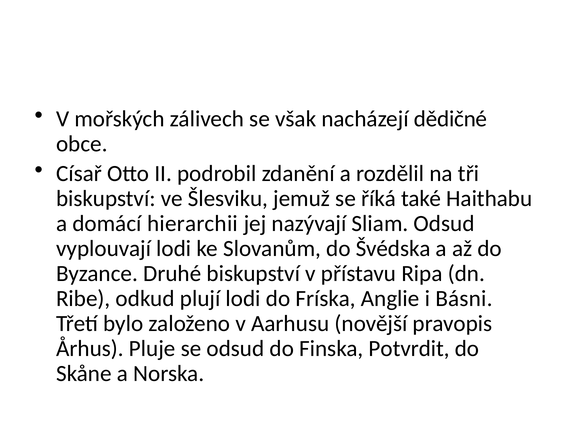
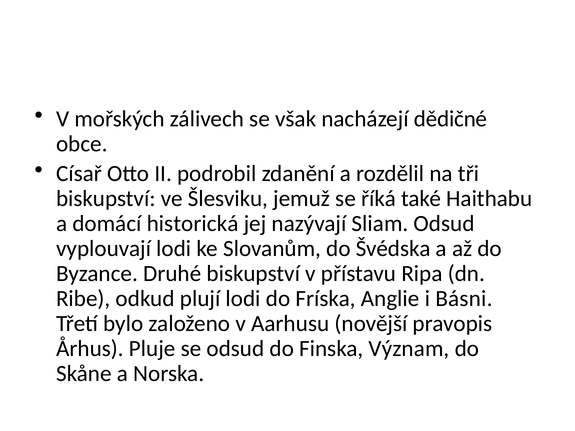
hierarchii: hierarchii -> historická
Potvrdit: Potvrdit -> Význam
